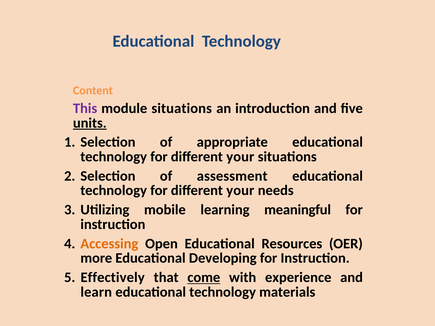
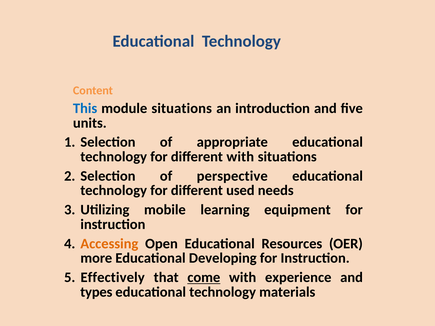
This colour: purple -> blue
units underline: present -> none
your at (240, 157): your -> with
assessment: assessment -> perspective
your at (240, 191): your -> used
meaningful: meaningful -> equipment
learn: learn -> types
